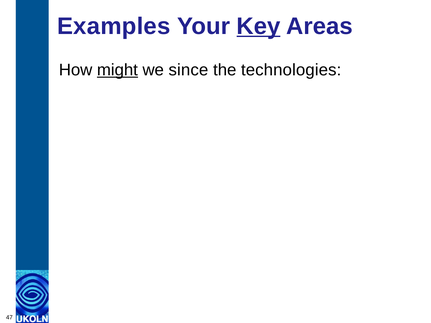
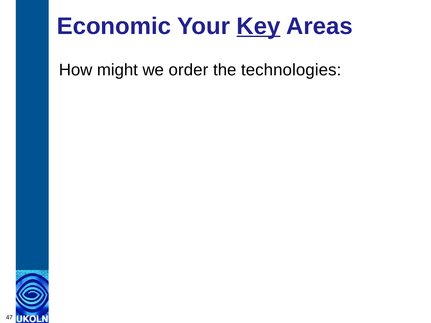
Examples: Examples -> Economic
might underline: present -> none
since: since -> order
